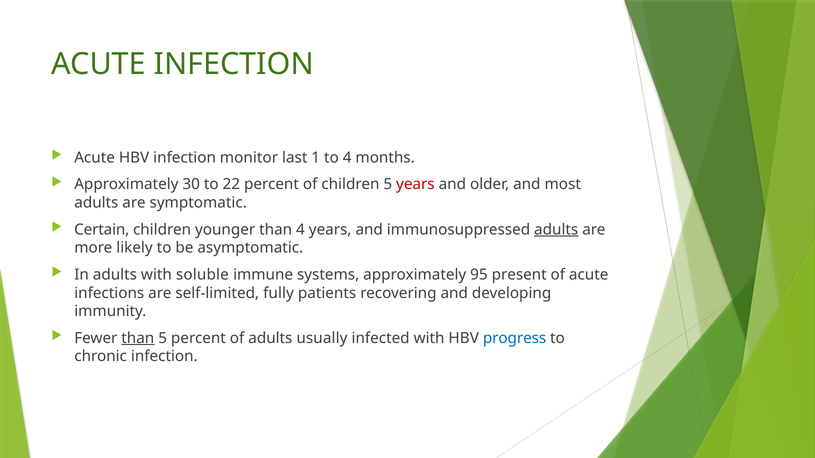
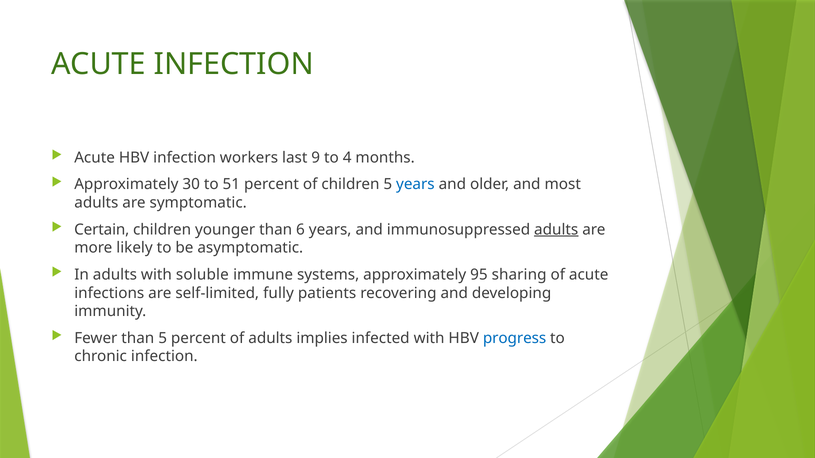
monitor: monitor -> workers
1: 1 -> 9
22: 22 -> 51
years at (415, 185) colour: red -> blue
than 4: 4 -> 6
present: present -> sharing
than at (138, 338) underline: present -> none
usually: usually -> implies
